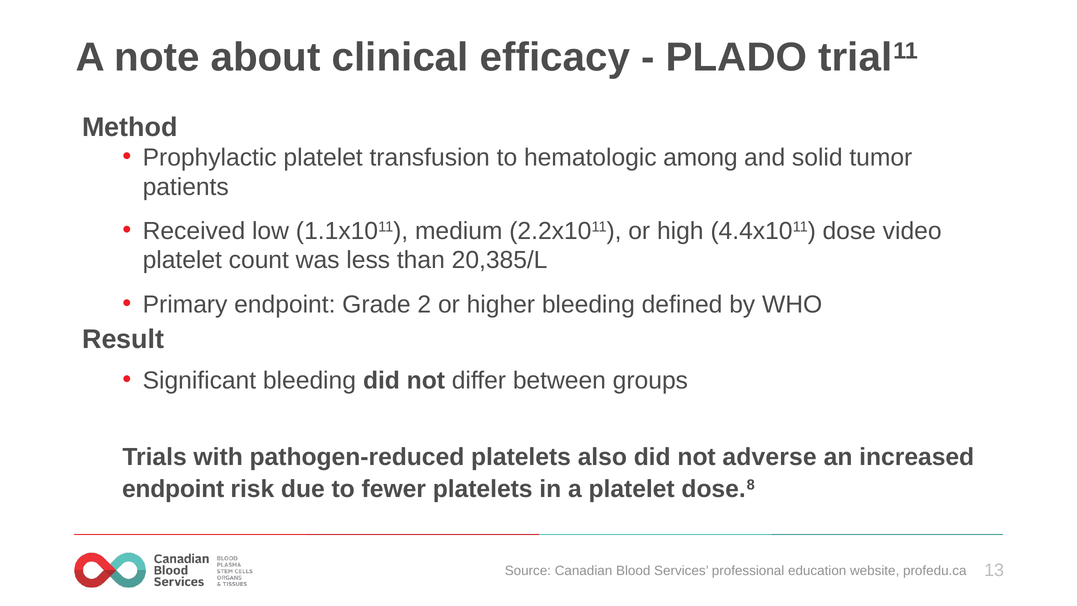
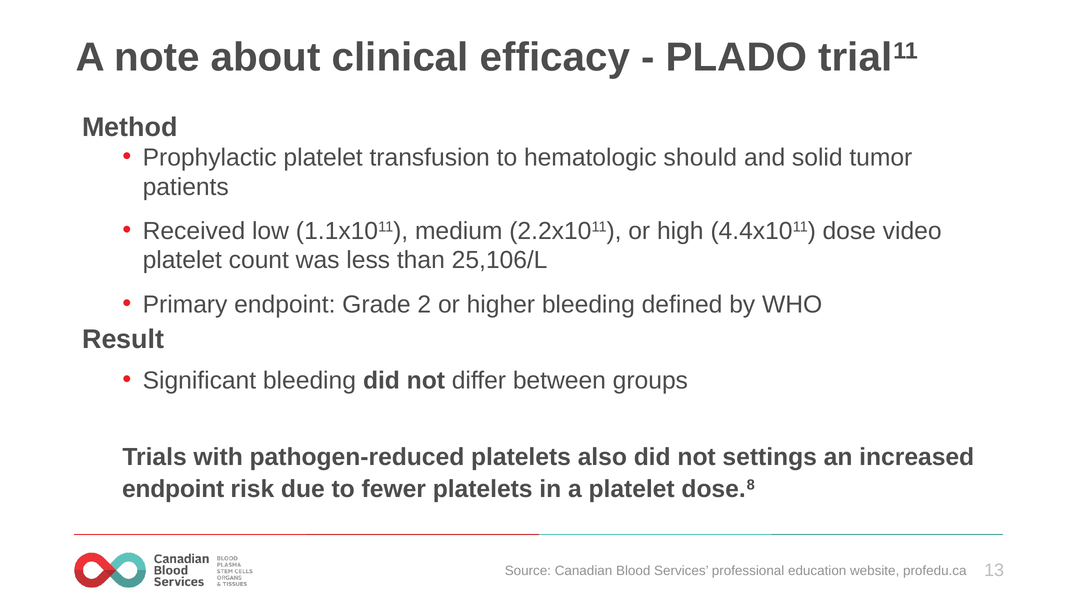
among: among -> should
20,385/L: 20,385/L -> 25,106/L
adverse: adverse -> settings
